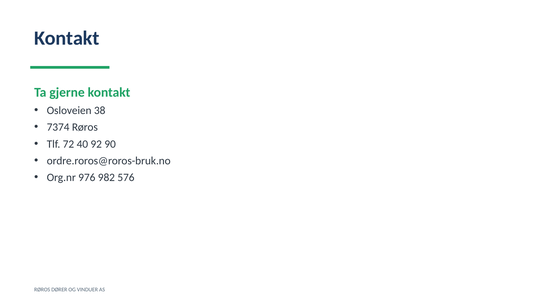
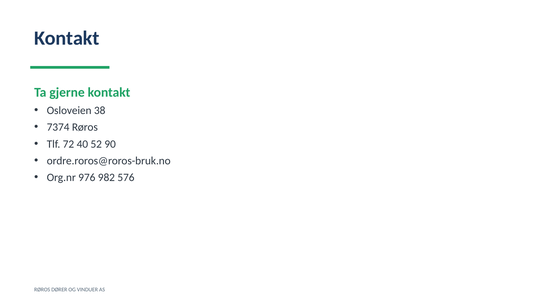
92: 92 -> 52
